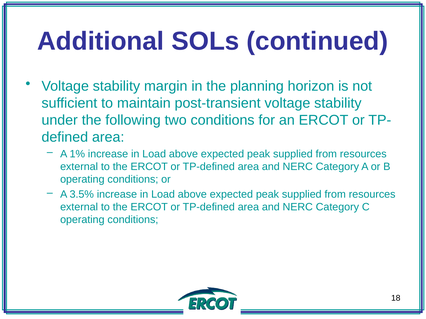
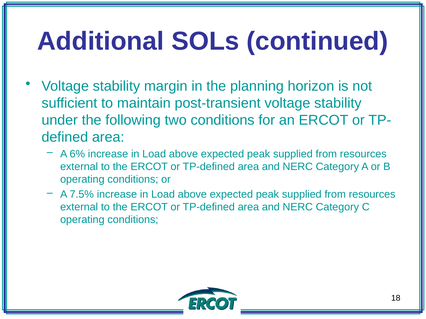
1%: 1% -> 6%
3.5%: 3.5% -> 7.5%
